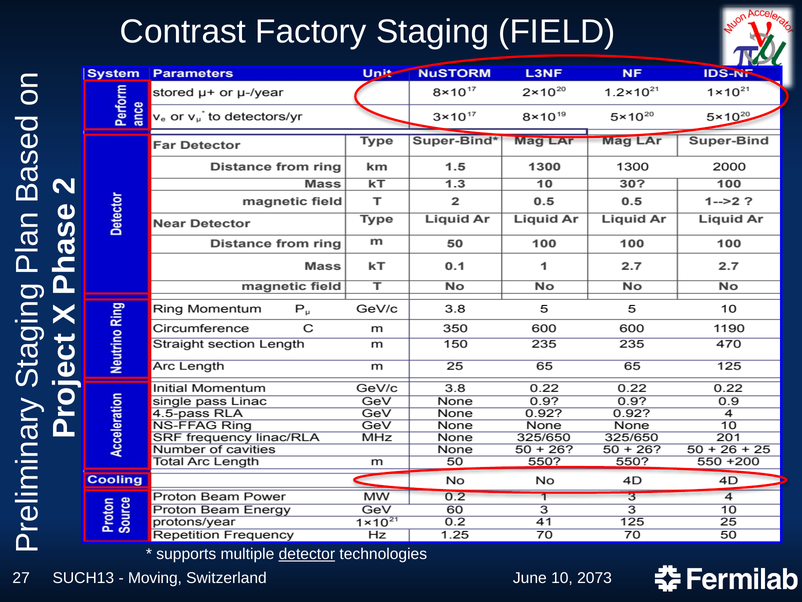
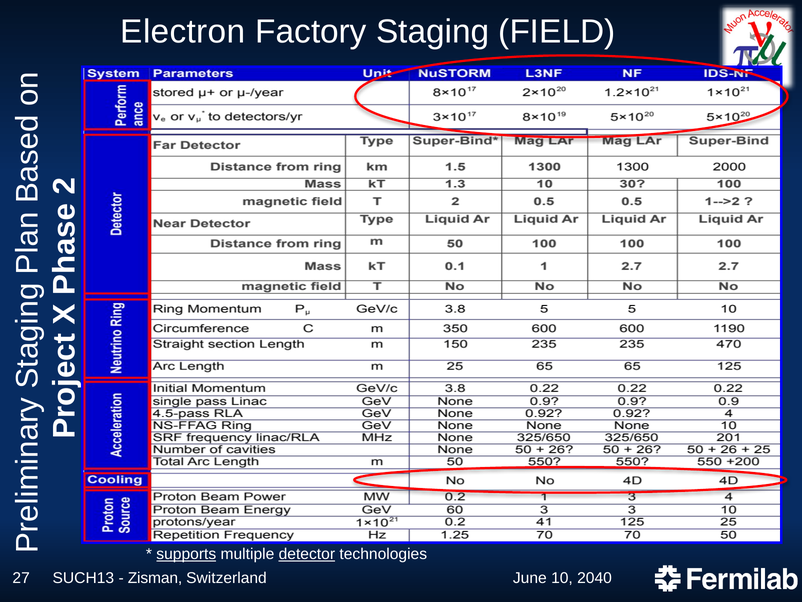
Contrast: Contrast -> Electron
supports underline: none -> present
Moving: Moving -> Zisman
2073: 2073 -> 2040
